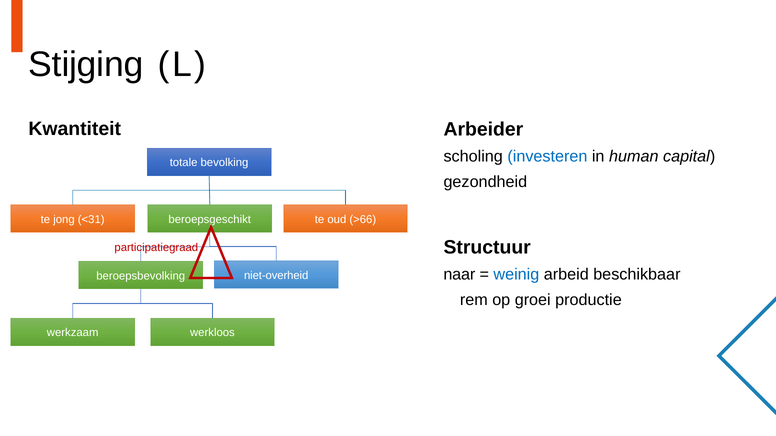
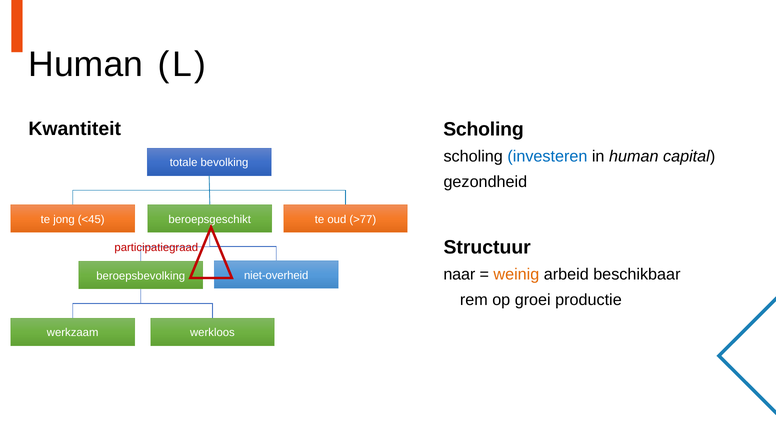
Stijging at (86, 65): Stijging -> Human
Kwantiteit Arbeider: Arbeider -> Scholing
<31: <31 -> <45
>66: >66 -> >77
weinig colour: blue -> orange
